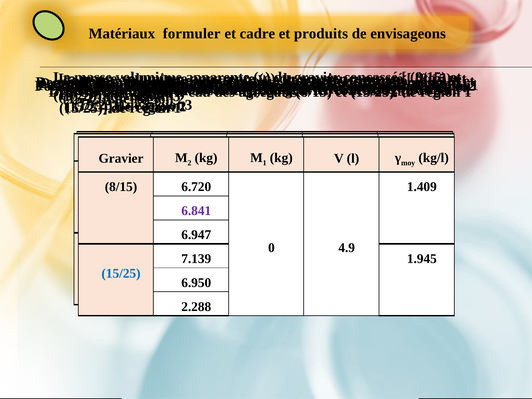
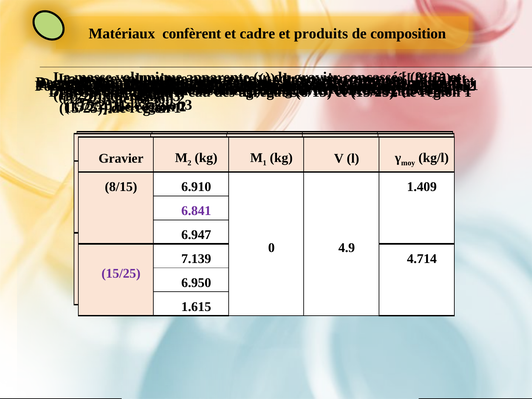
formuler: formuler -> confèrent
envisageons: envisageons -> composition
6.720: 6.720 -> 6.910
1.945: 1.945 -> 4.714
15/25 at (121, 273) colour: blue -> purple
2.288: 2.288 -> 1.615
